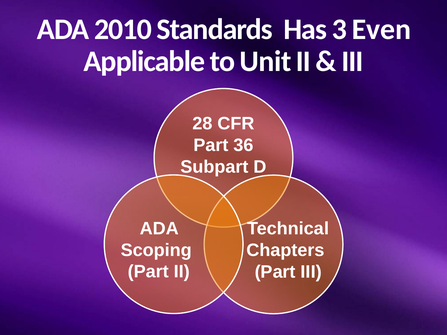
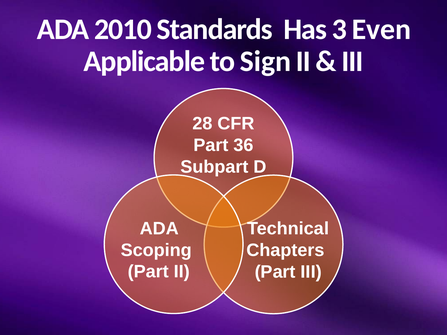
Unit: Unit -> Sign
